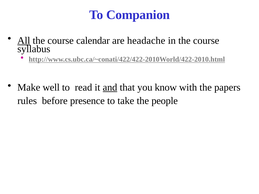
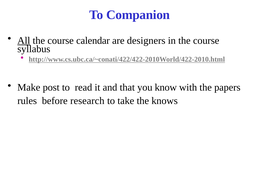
headache: headache -> designers
well: well -> post
and underline: present -> none
presence: presence -> research
people: people -> knows
